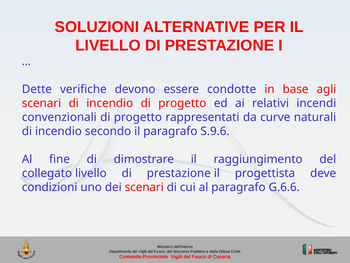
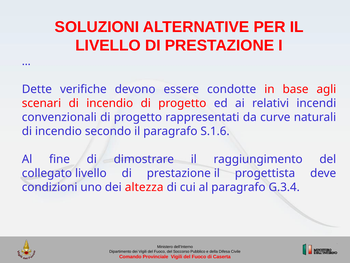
S.9.6: S.9.6 -> S.1.6
dei scenari: scenari -> altezza
G.6.6: G.6.6 -> G.3.4
